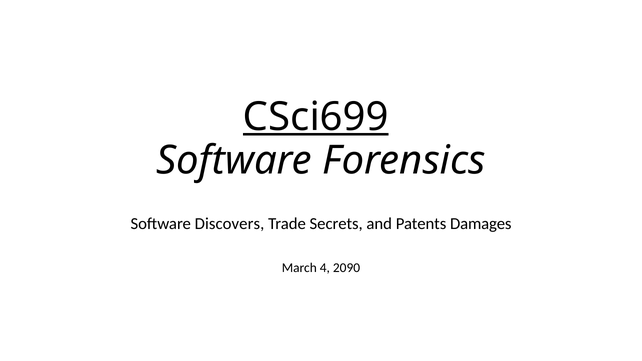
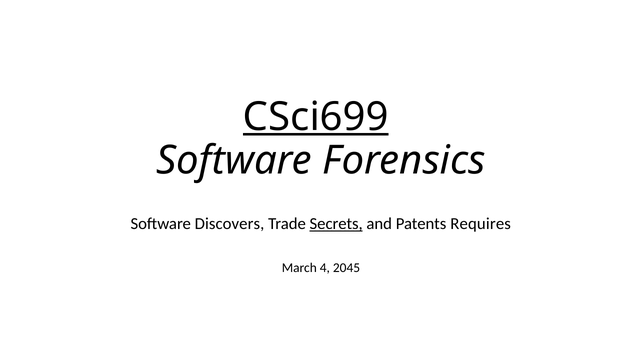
Secrets underline: none -> present
Damages: Damages -> Requires
2090: 2090 -> 2045
